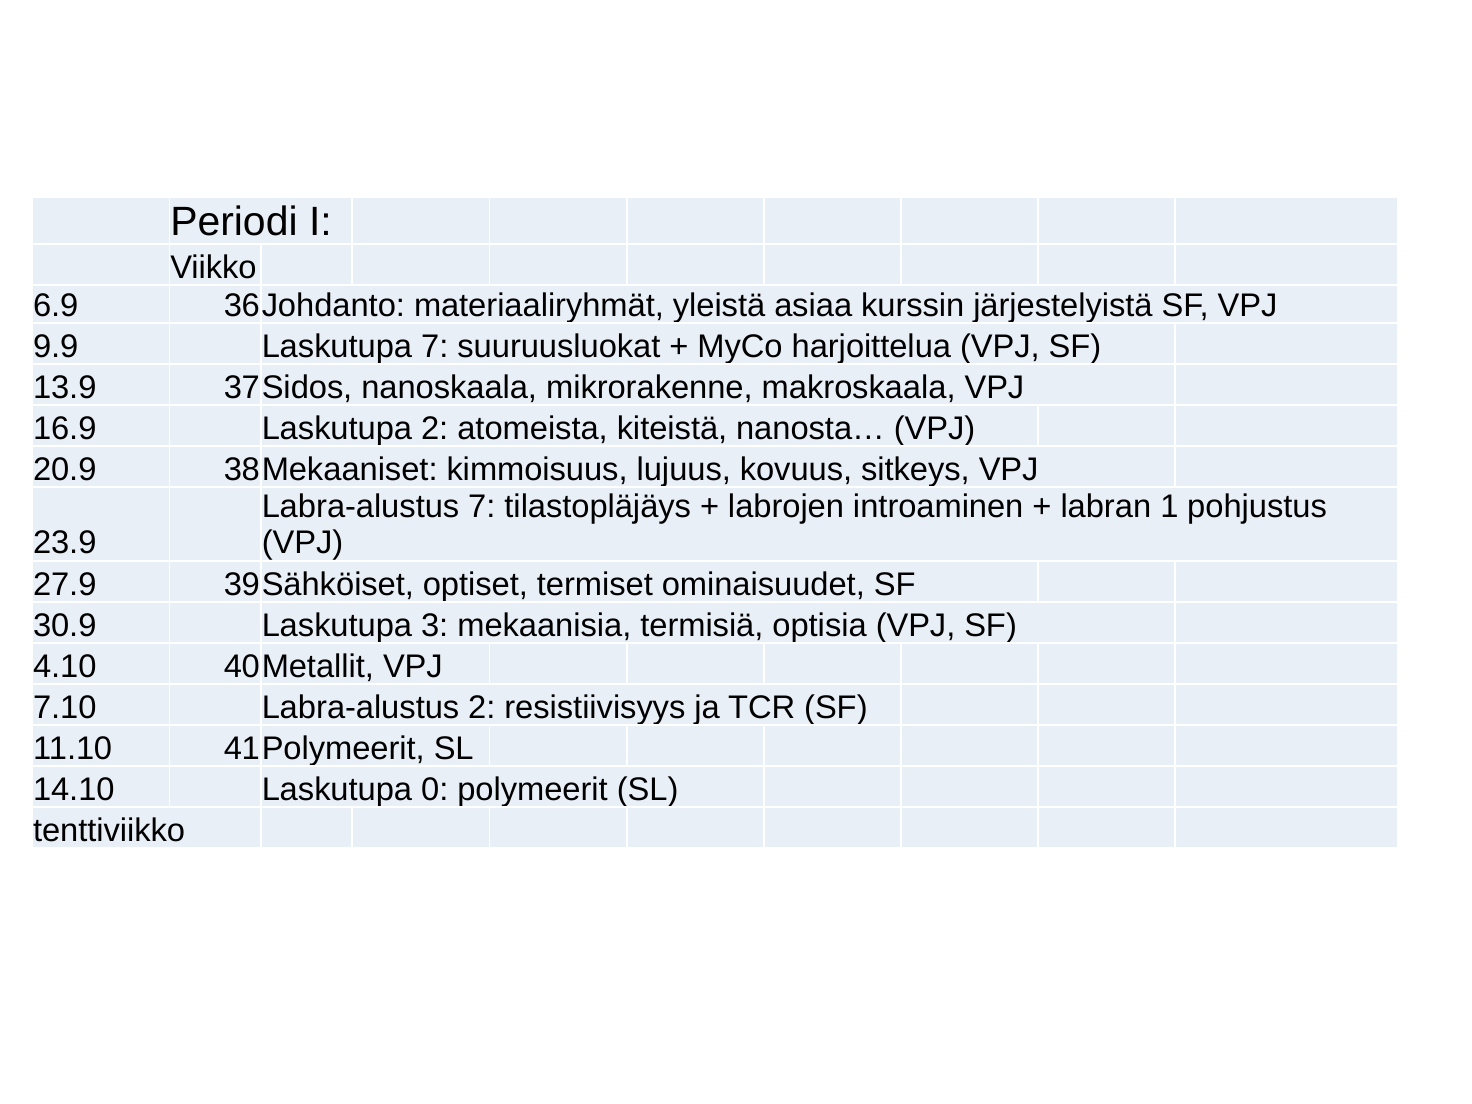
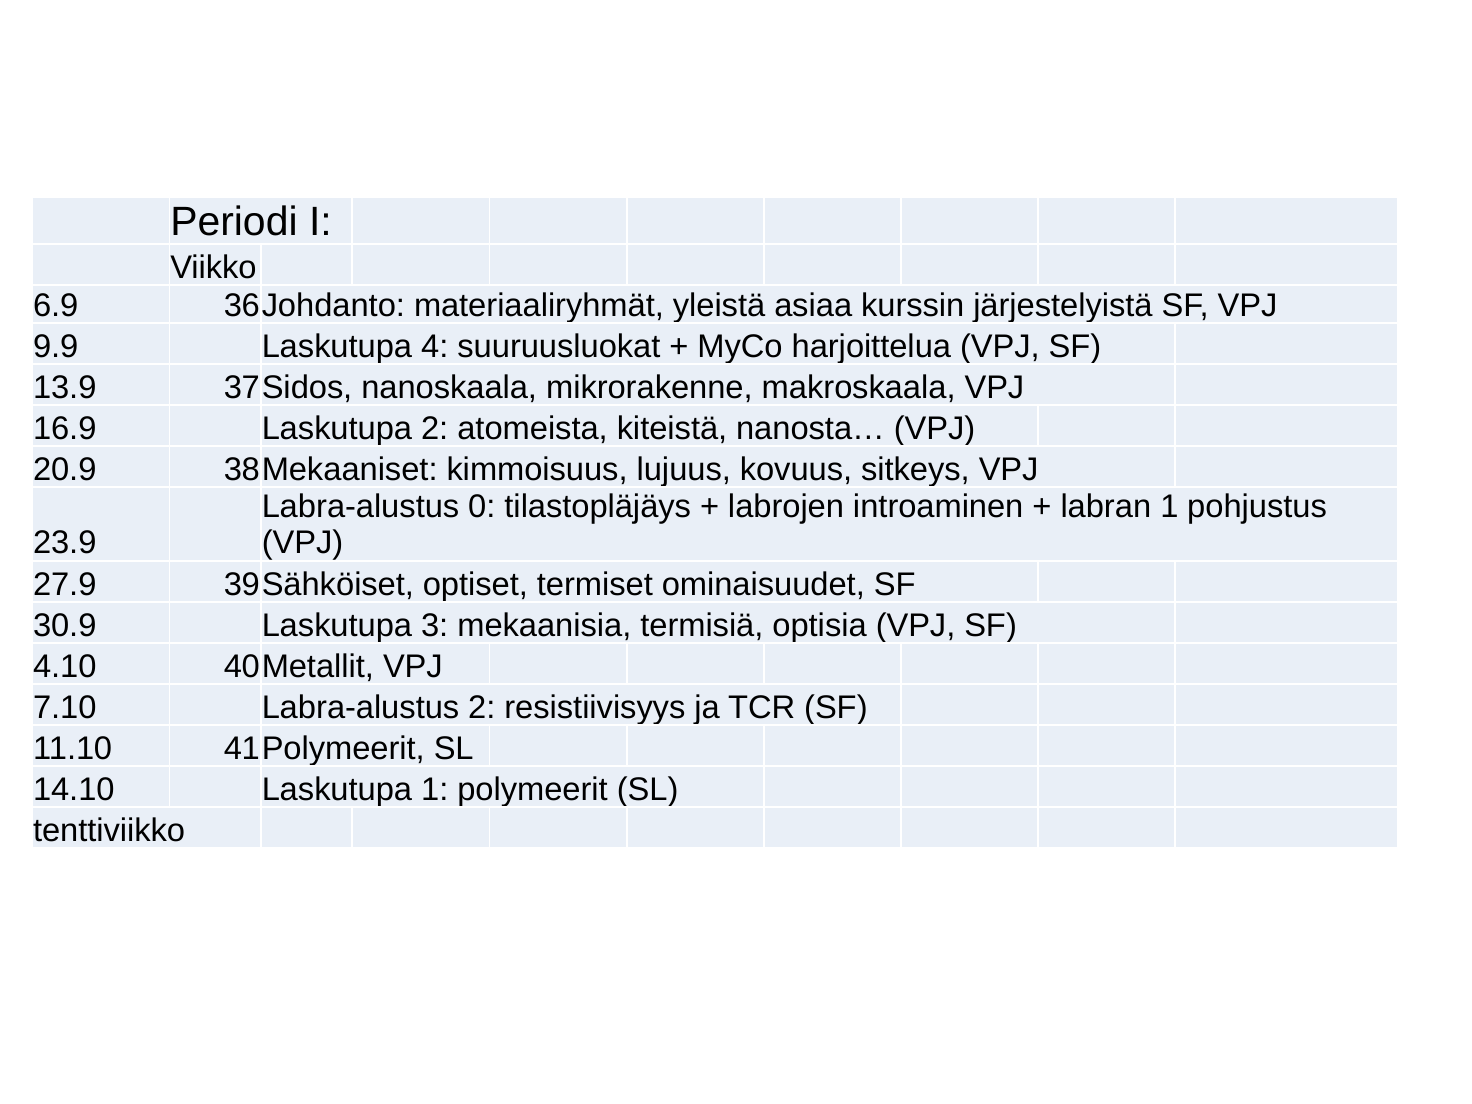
Laskutupa 7: 7 -> 4
Labra-alustus 7: 7 -> 0
Laskutupa 0: 0 -> 1
